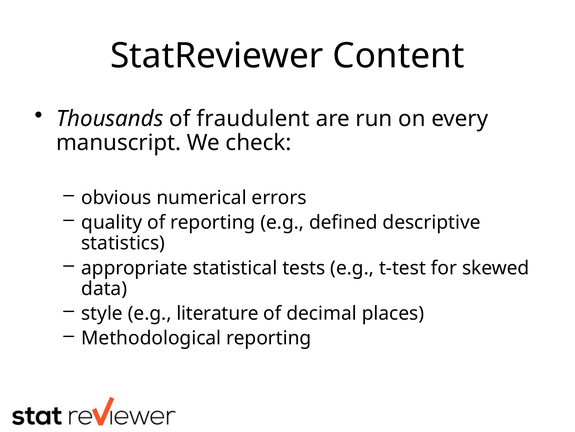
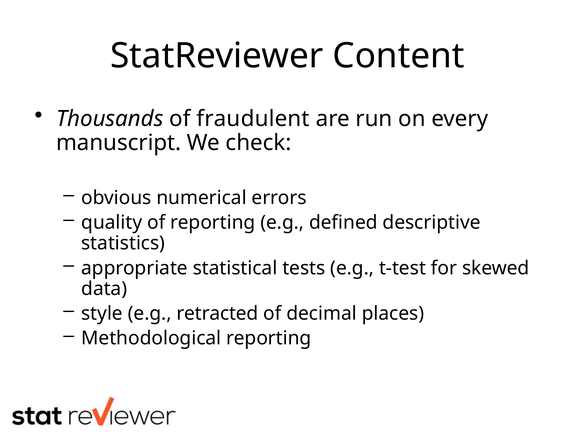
literature: literature -> retracted
